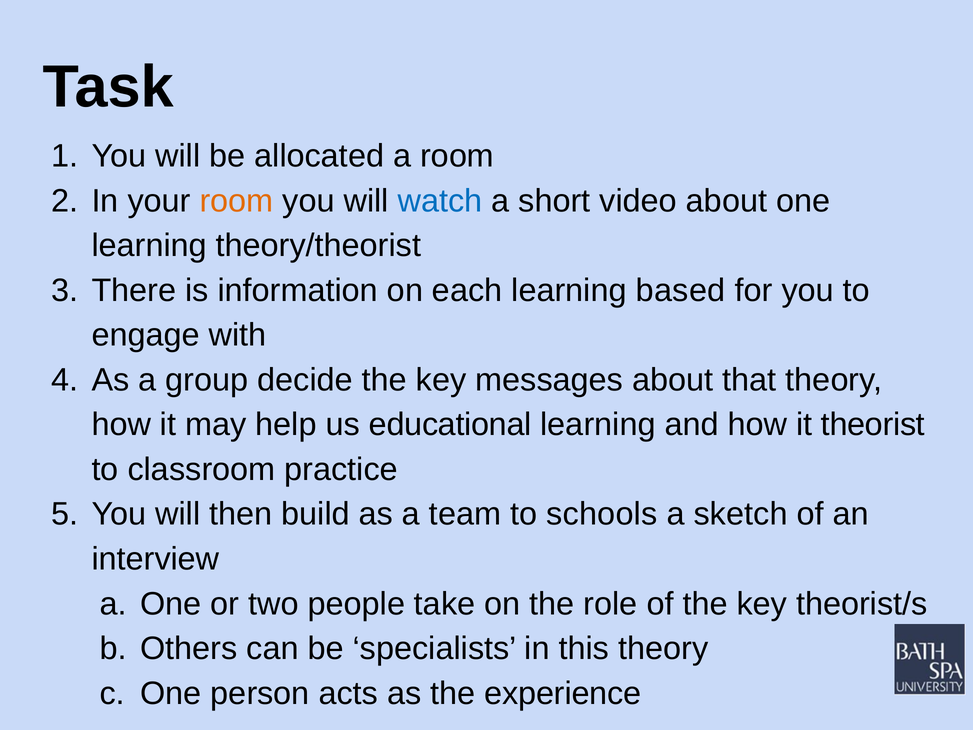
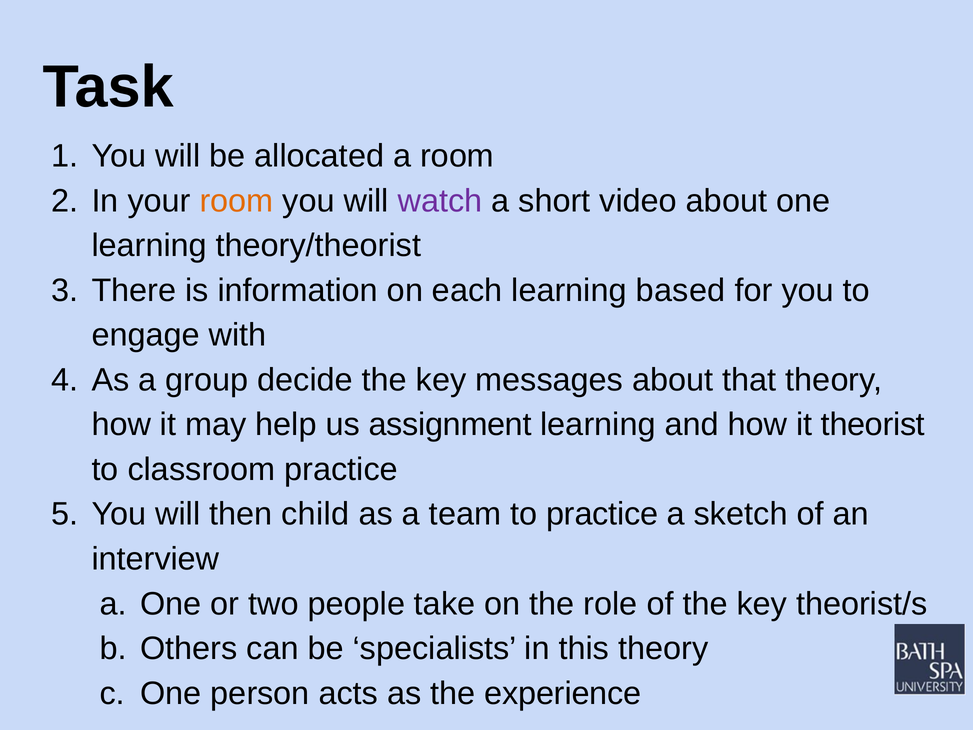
watch colour: blue -> purple
educational: educational -> assignment
build: build -> child
to schools: schools -> practice
